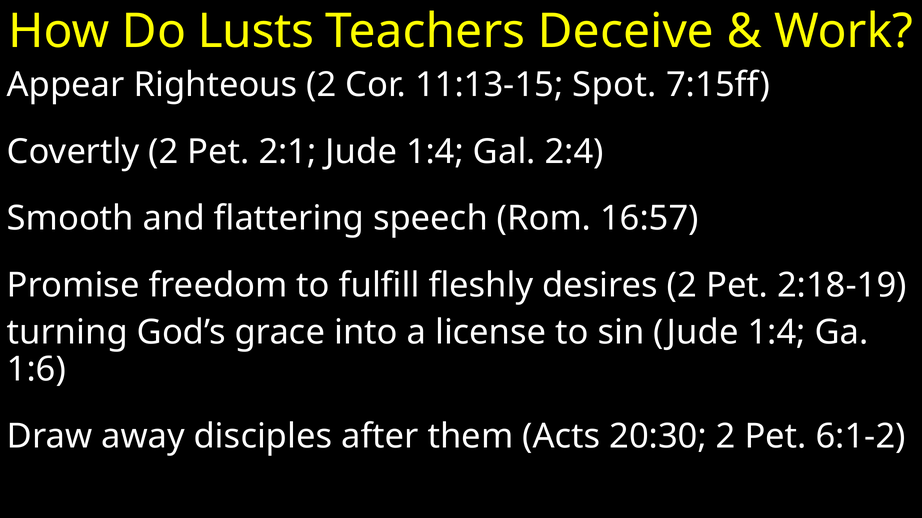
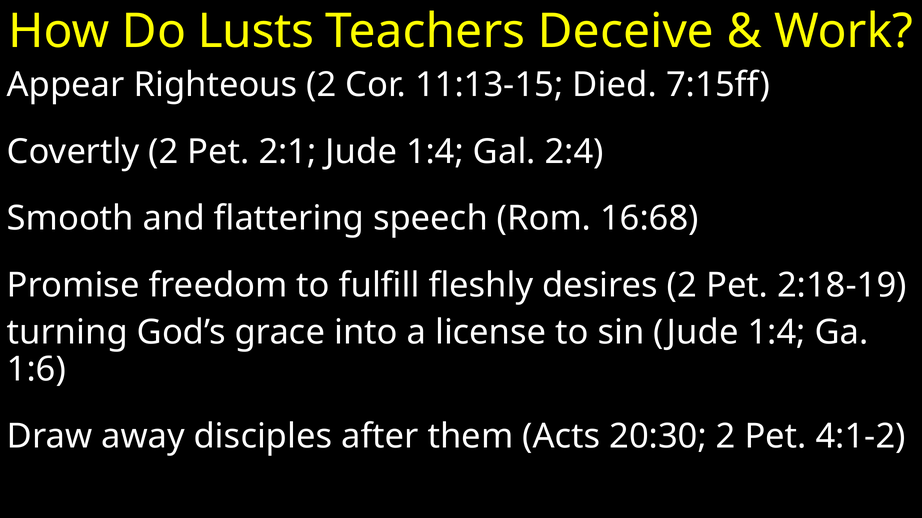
Spot: Spot -> Died
16:57: 16:57 -> 16:68
6:1-2: 6:1-2 -> 4:1-2
